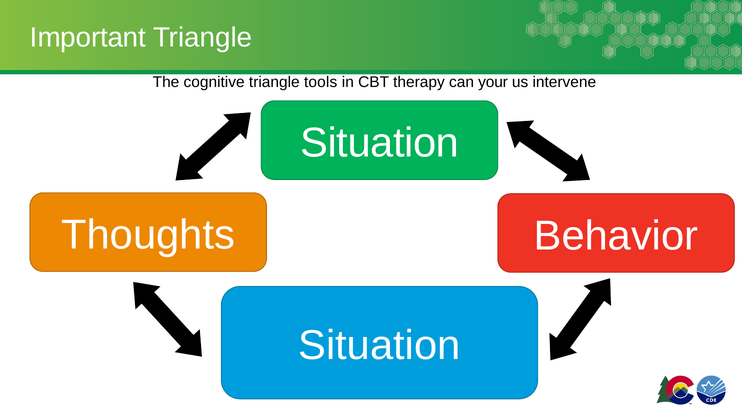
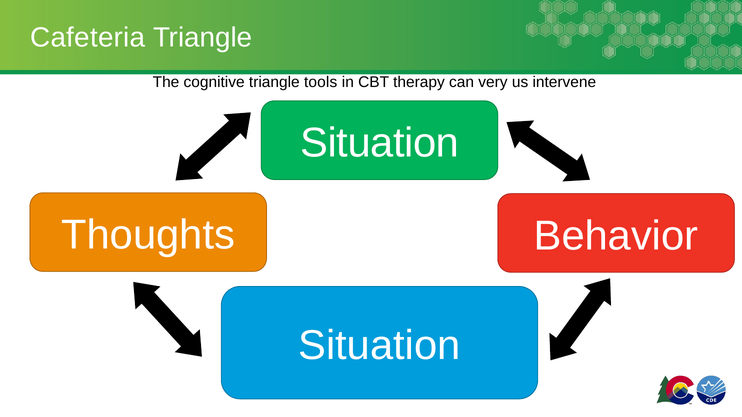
Important: Important -> Cafeteria
your: your -> very
